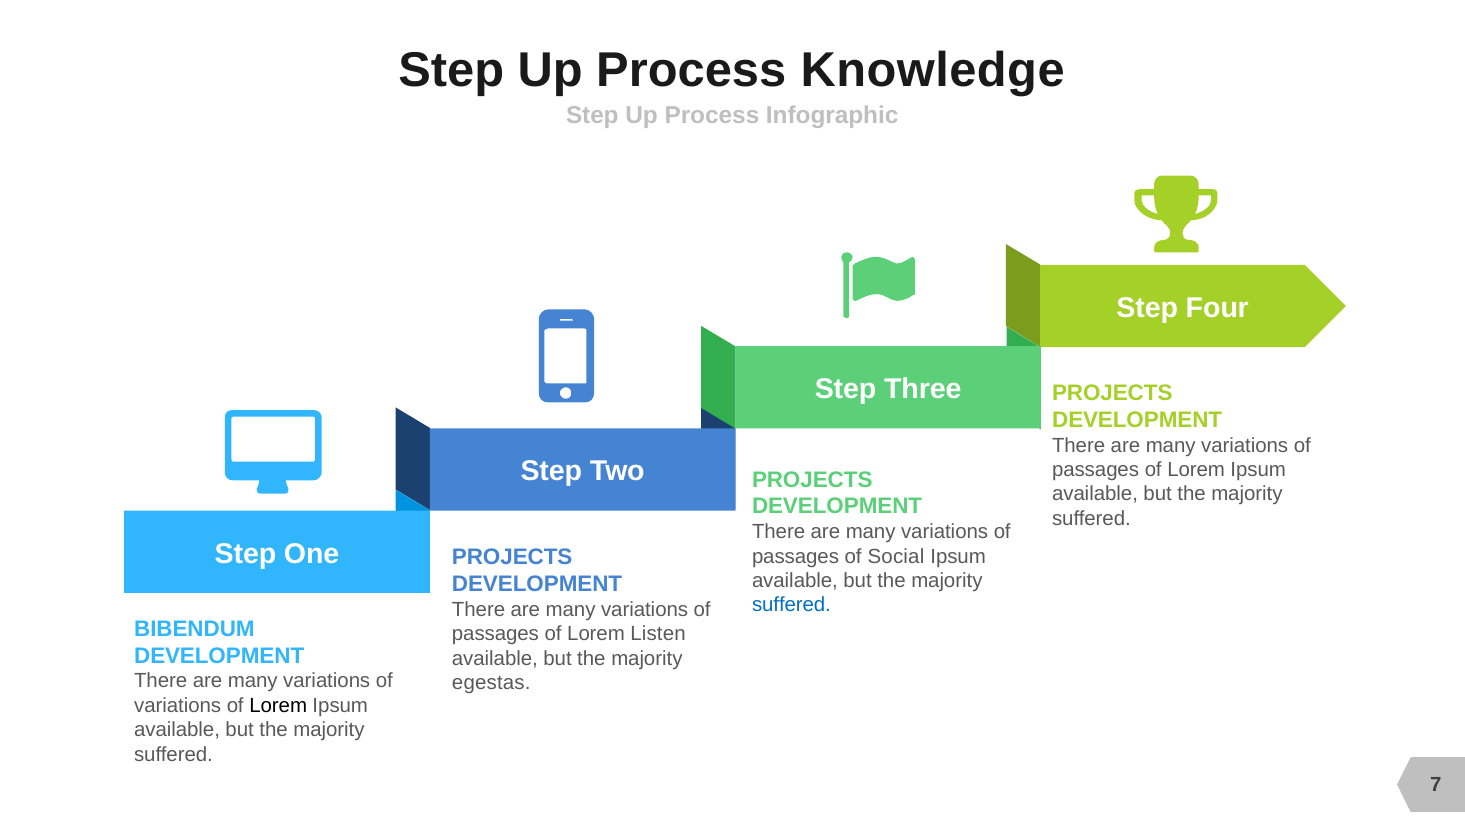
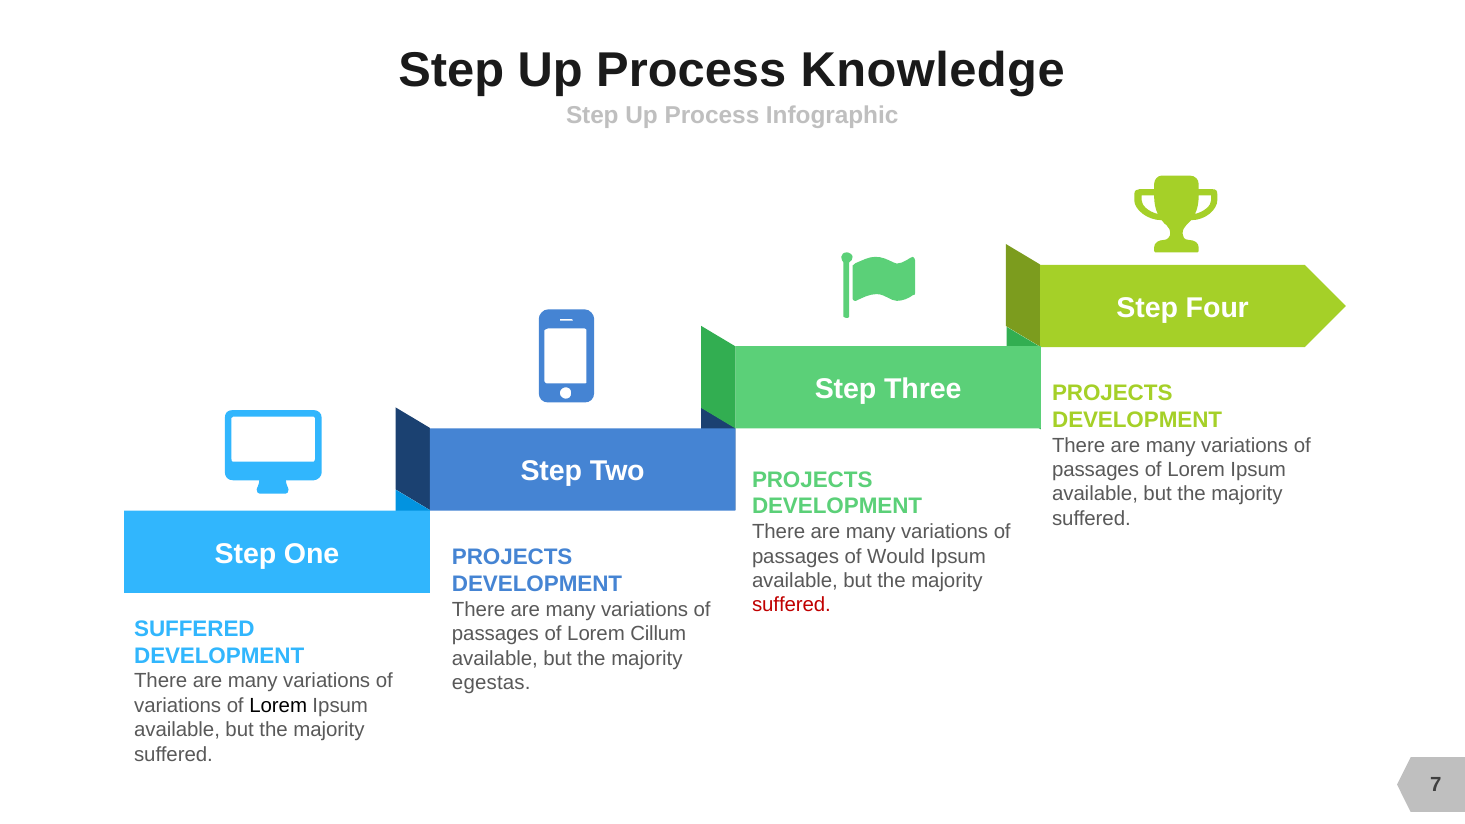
Social: Social -> Would
suffered at (791, 605) colour: blue -> red
BIBENDUM at (194, 629): BIBENDUM -> SUFFERED
Listen: Listen -> Cillum
